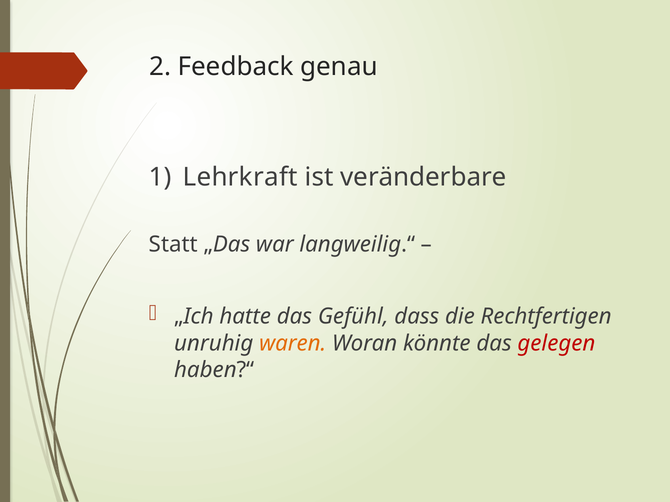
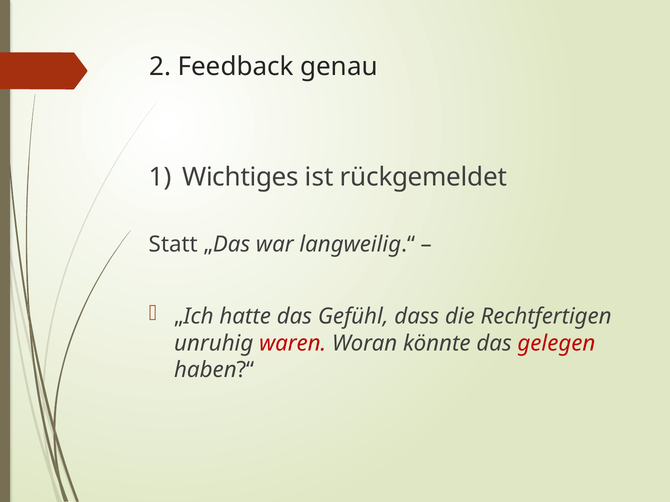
Lehrkraft: Lehrkraft -> Wichtiges
veränderbare: veränderbare -> rückgemeldet
waren colour: orange -> red
